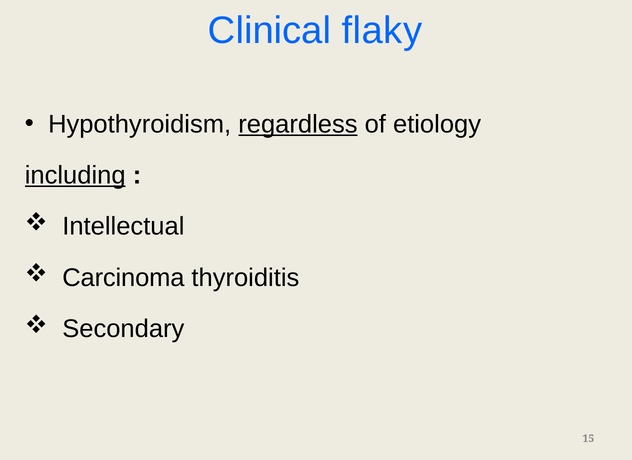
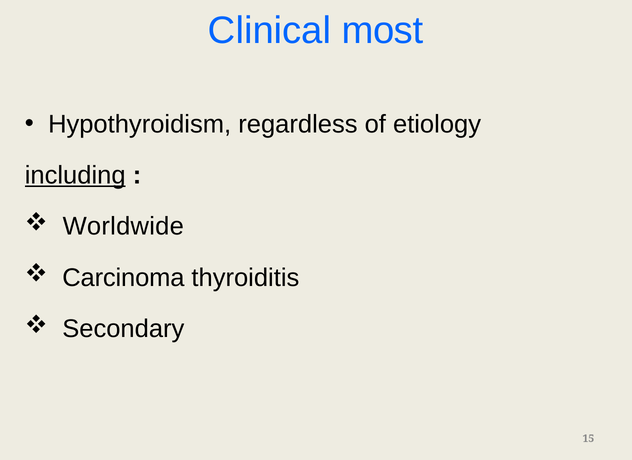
flaky: flaky -> most
regardless underline: present -> none
Intellectual: Intellectual -> Worldwide
